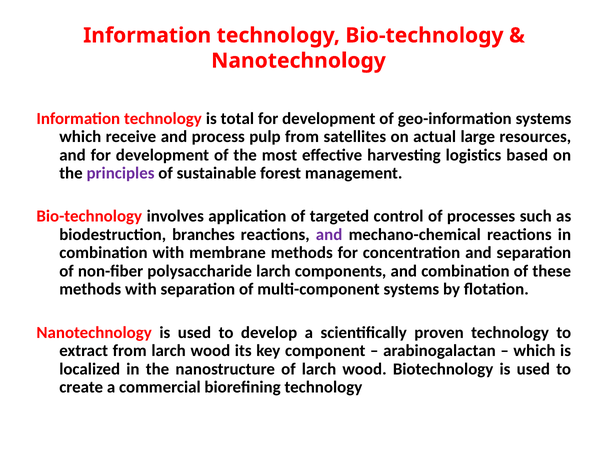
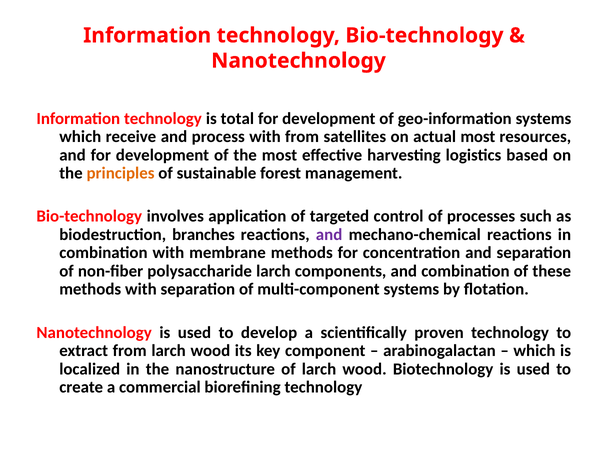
process pulp: pulp -> with
actual large: large -> most
principles colour: purple -> orange
